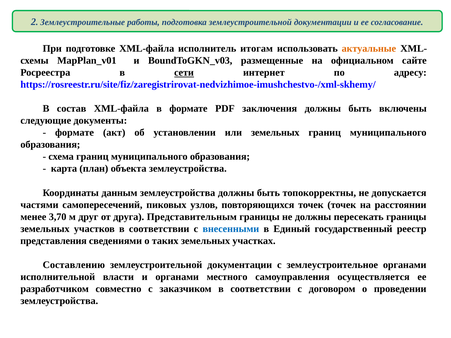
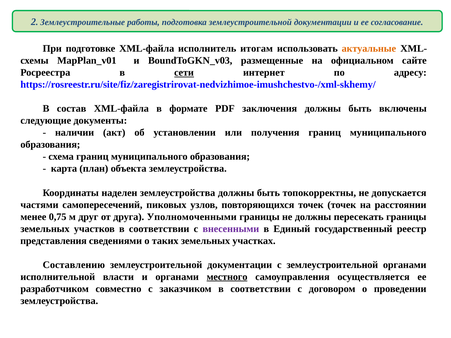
формате at (75, 133): формате -> наличии
или земельных: земельных -> получения
данным: данным -> наделен
3,70: 3,70 -> 0,75
Представительным: Представительным -> Уполномоченными
внесенными colour: blue -> purple
с землеустроительное: землеустроительное -> землеустроительной
местного underline: none -> present
